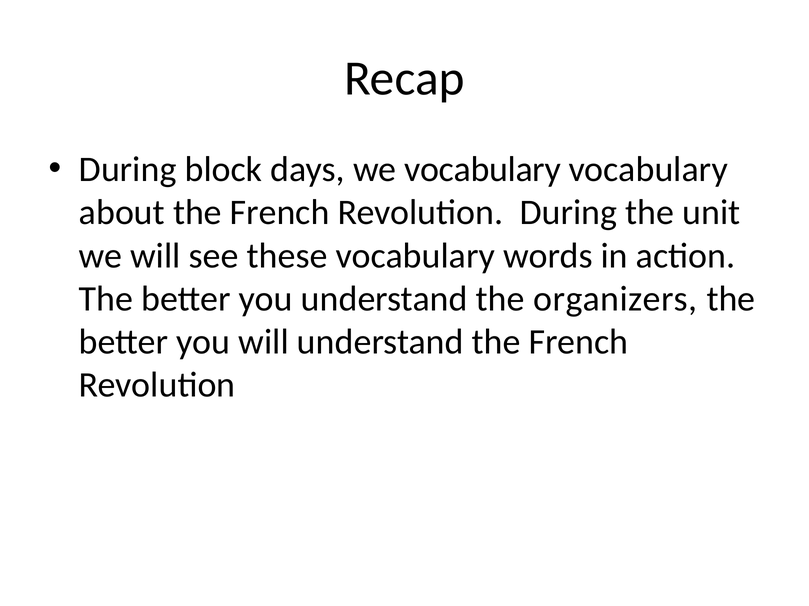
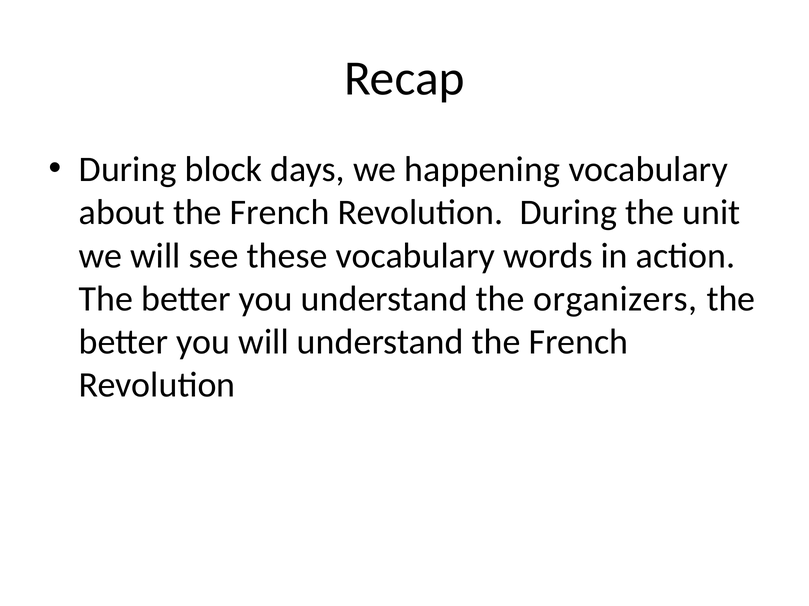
we vocabulary: vocabulary -> happening
